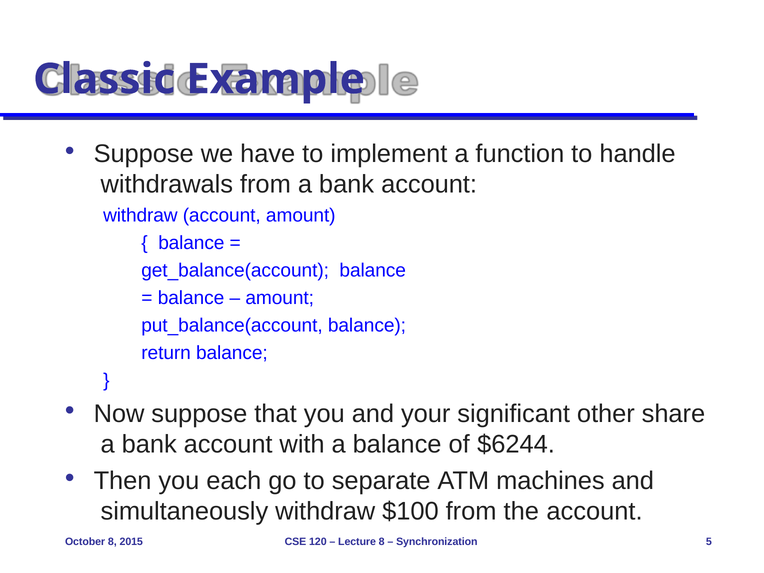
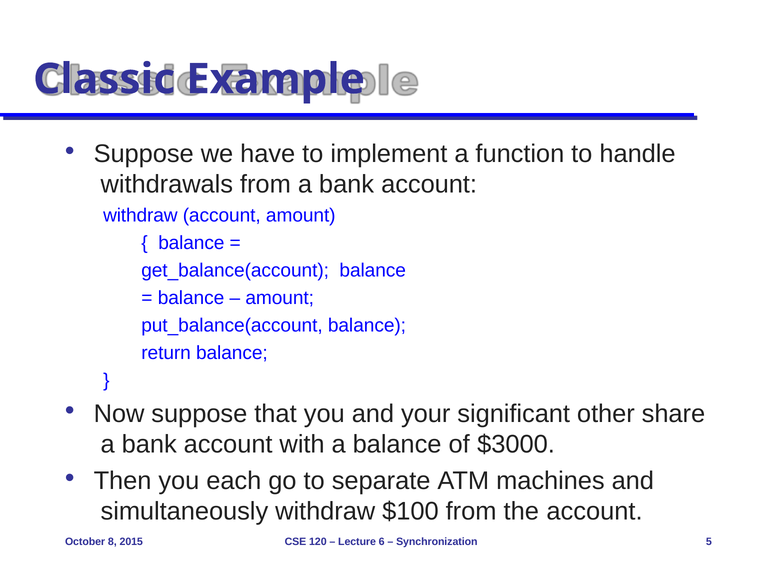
$6244: $6244 -> $3000
Lecture 8: 8 -> 6
